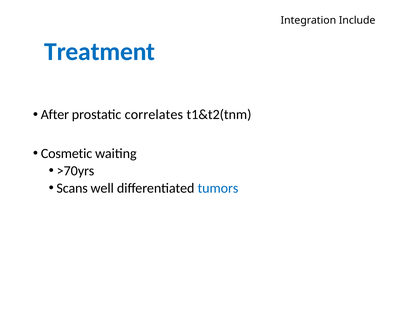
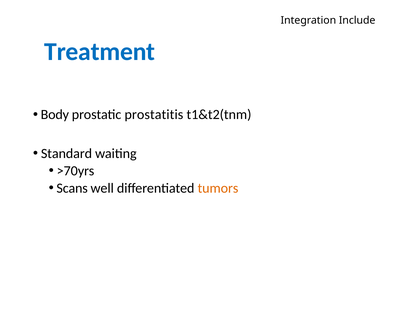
After: After -> Body
correlates: correlates -> prostatitis
Cosmetic: Cosmetic -> Standard
tumors colour: blue -> orange
